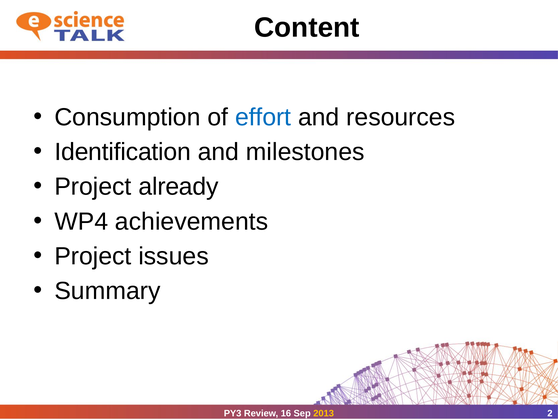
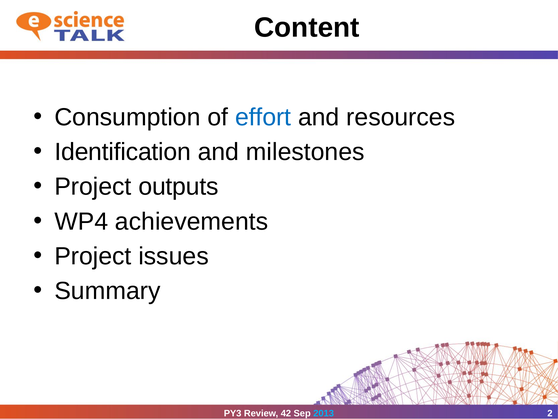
already: already -> outputs
16: 16 -> 42
2013 colour: yellow -> light blue
